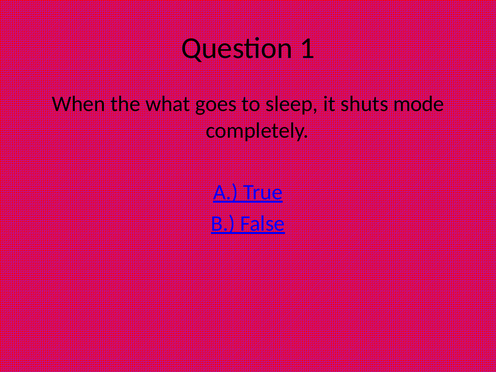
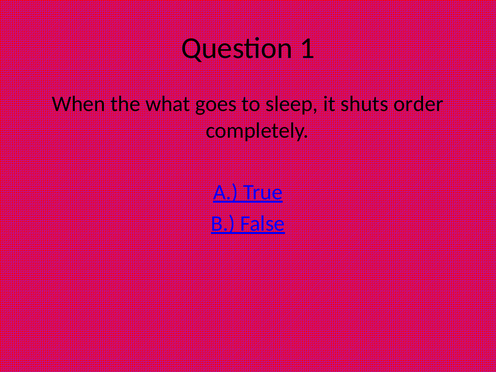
mode: mode -> order
